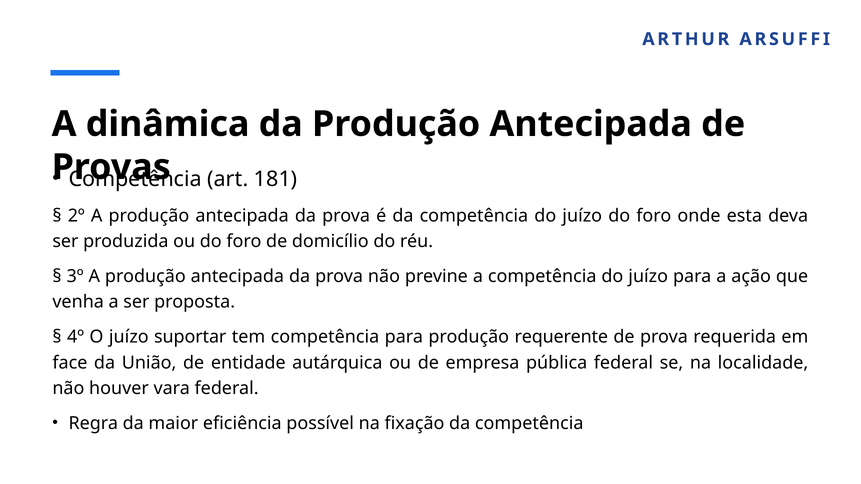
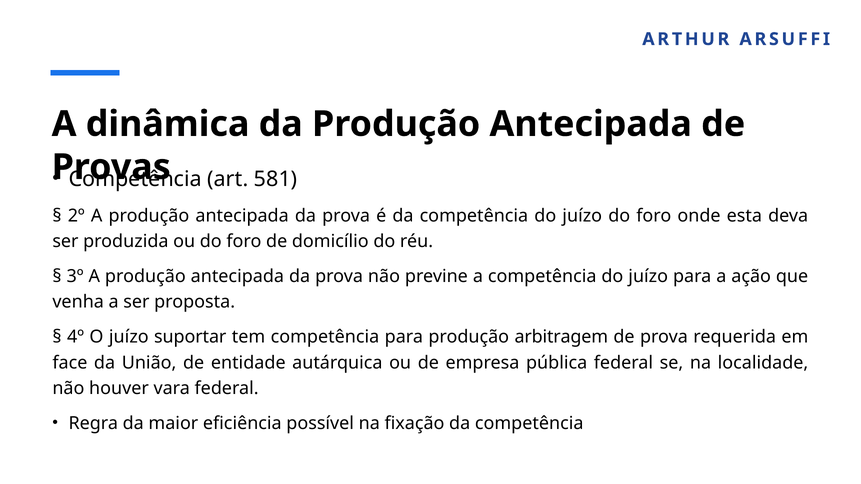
181: 181 -> 581
requerente: requerente -> arbitragem
